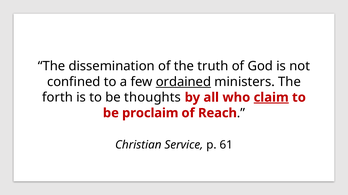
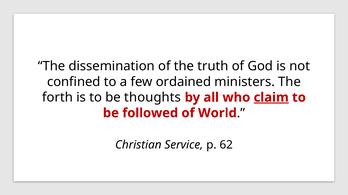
ordained underline: present -> none
proclaim: proclaim -> followed
Reach: Reach -> World
61: 61 -> 62
